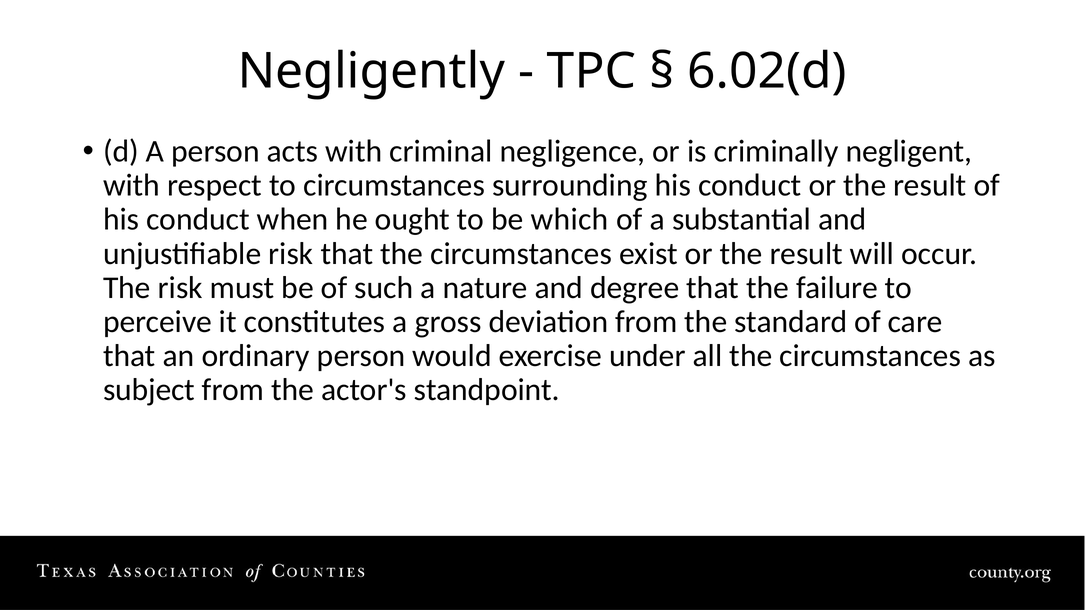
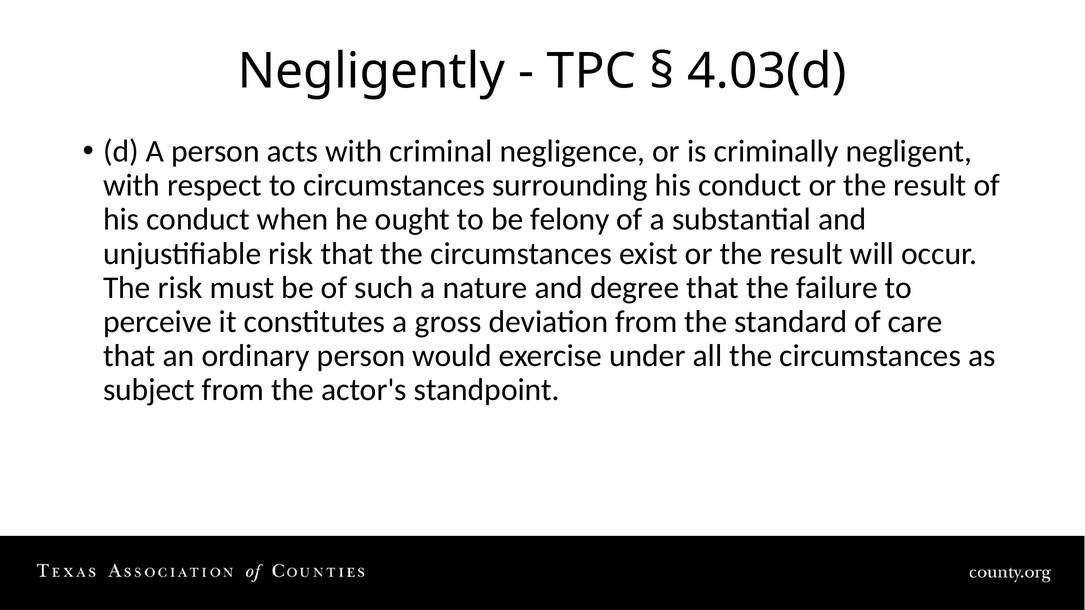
6.02(d: 6.02(d -> 4.03(d
which: which -> felony
